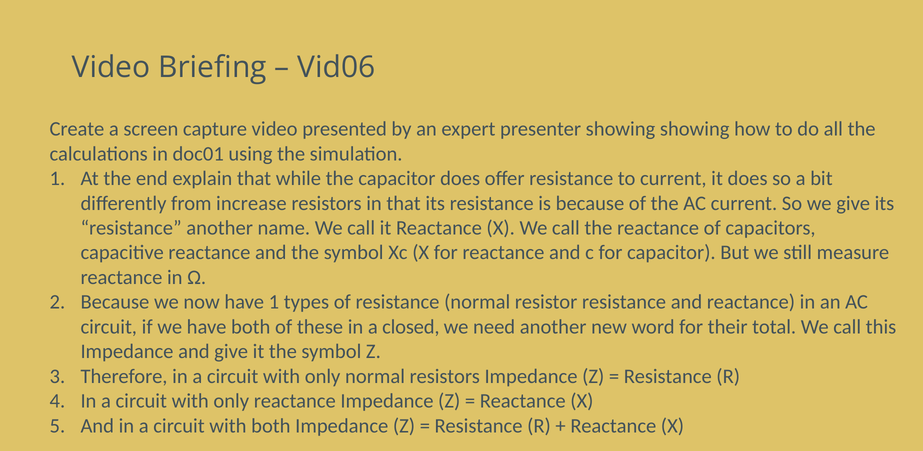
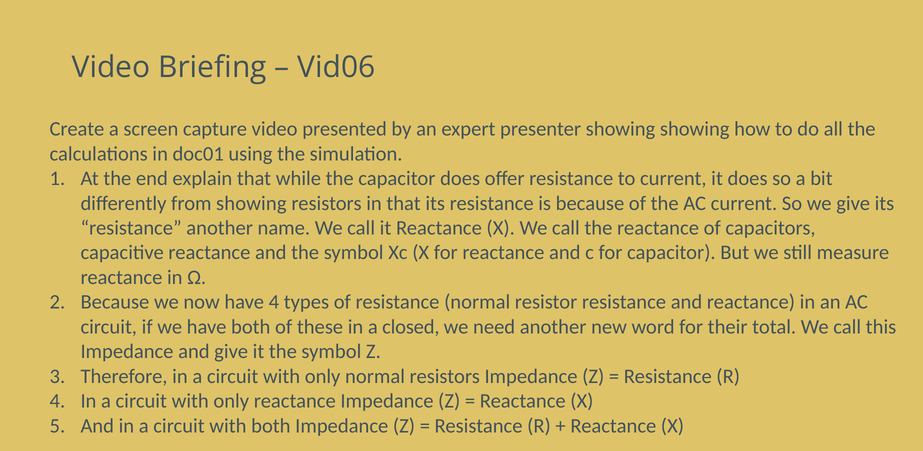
from increase: increase -> showing
have 1: 1 -> 4
